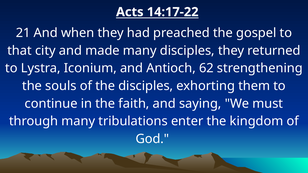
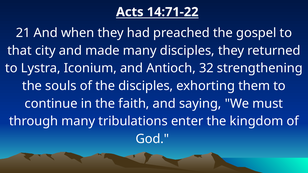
14:17-22: 14:17-22 -> 14:71-22
62: 62 -> 32
